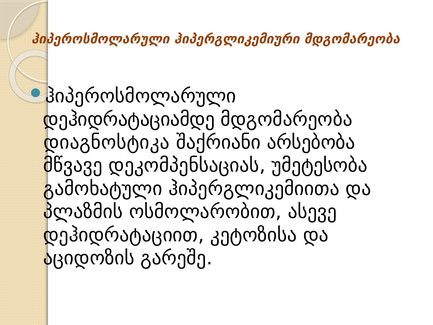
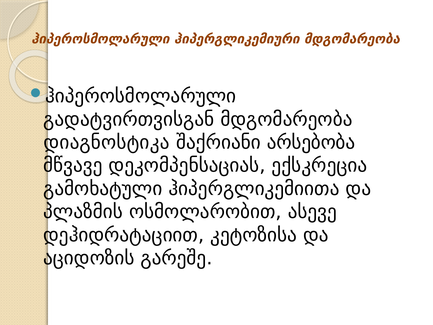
დეჰიდრატაციამდე: დეჰიდრატაციამდე -> გადატვირთვისგან
უმეტესობა: უმეტესობა -> ექსკრეცია
